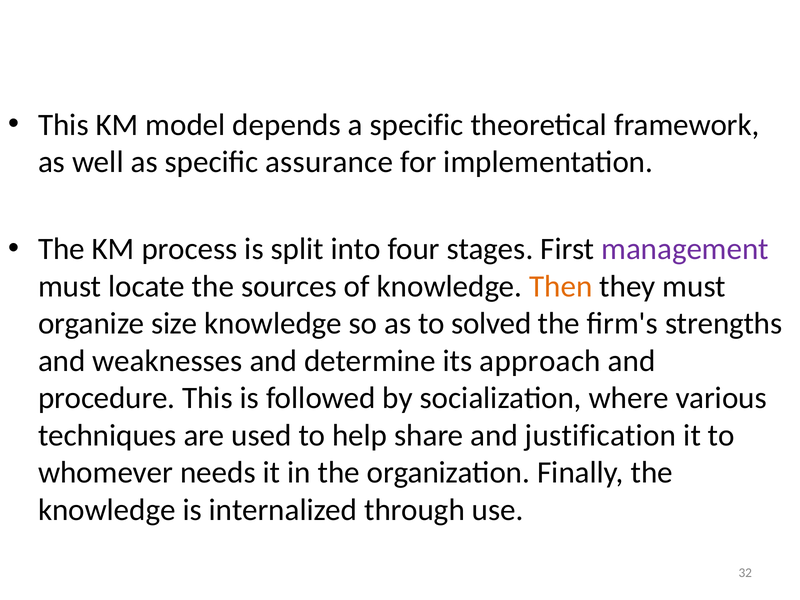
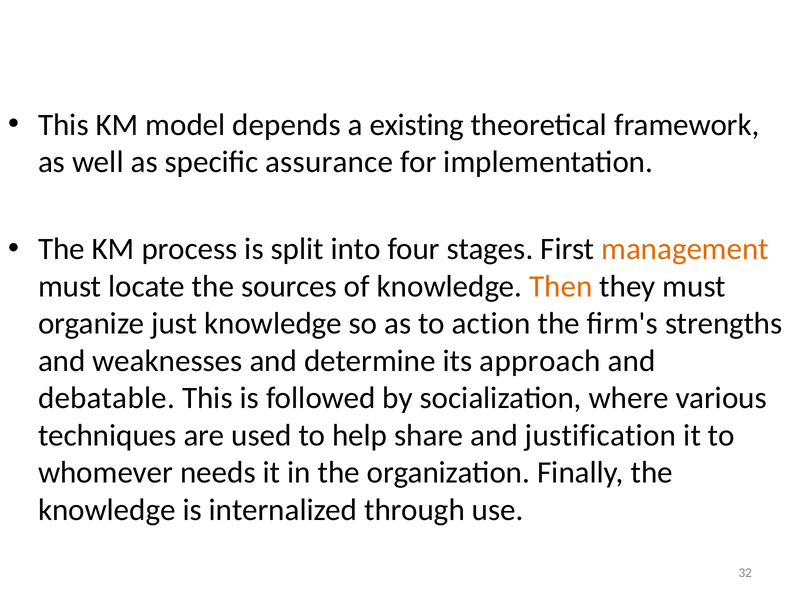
a specific: specific -> existing
management colour: purple -> orange
size: size -> just
solved: solved -> action
procedure: procedure -> debatable
